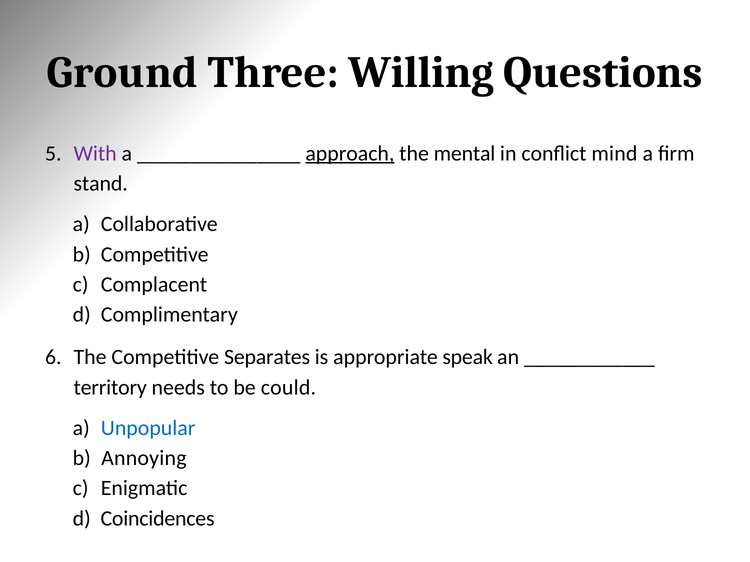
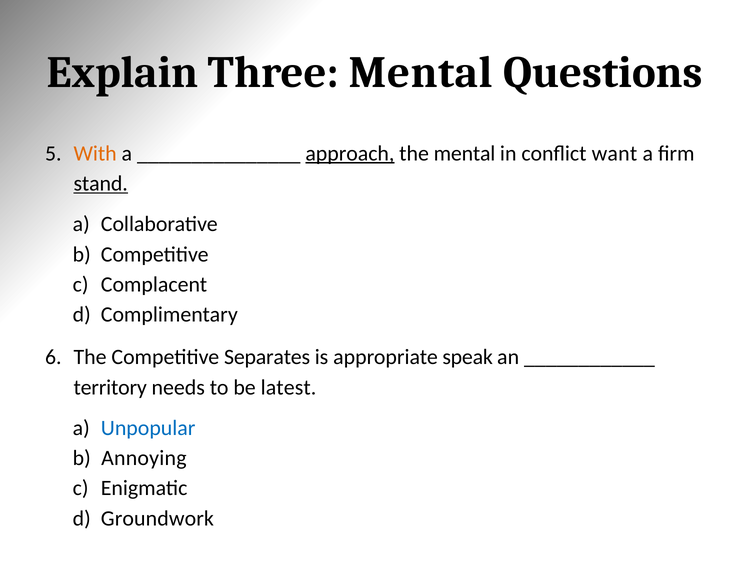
Ground: Ground -> Explain
Three Willing: Willing -> Mental
With colour: purple -> orange
mind: mind -> want
stand underline: none -> present
could: could -> latest
Coincidences: Coincidences -> Groundwork
